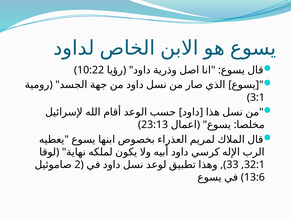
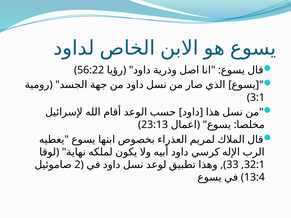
10:22: 10:22 -> 56:22
13:6: 13:6 -> 13:4
